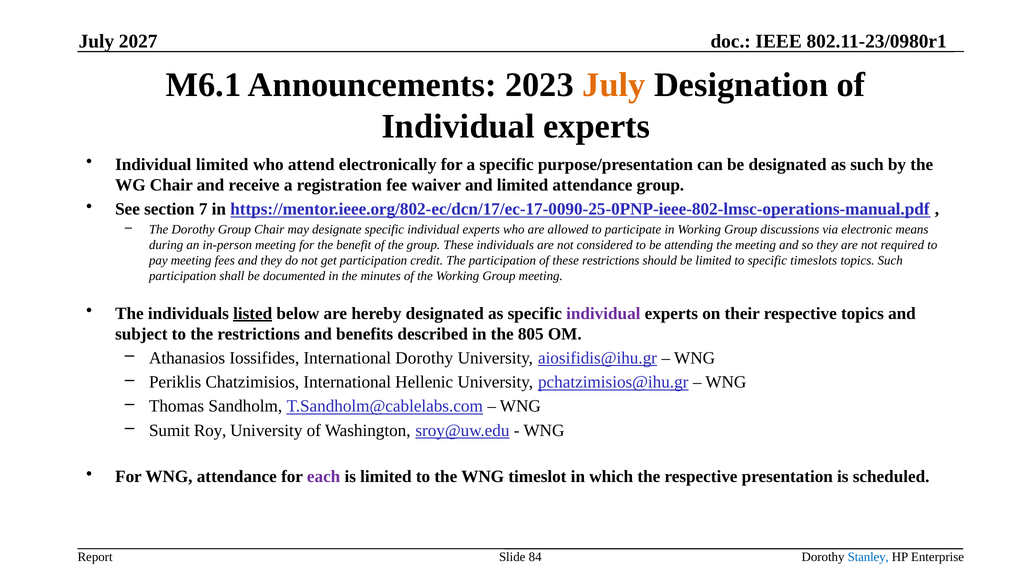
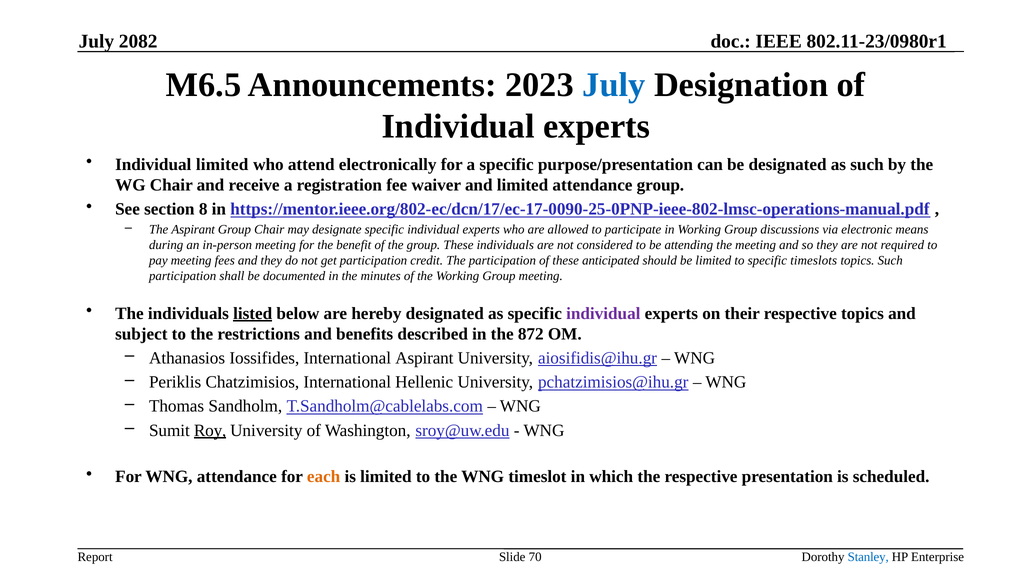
2027: 2027 -> 2082
M6.1: M6.1 -> M6.5
July at (614, 85) colour: orange -> blue
7: 7 -> 8
The Dorothy: Dorothy -> Aspirant
these restrictions: restrictions -> anticipated
805: 805 -> 872
International Dorothy: Dorothy -> Aspirant
Roy underline: none -> present
each colour: purple -> orange
84: 84 -> 70
